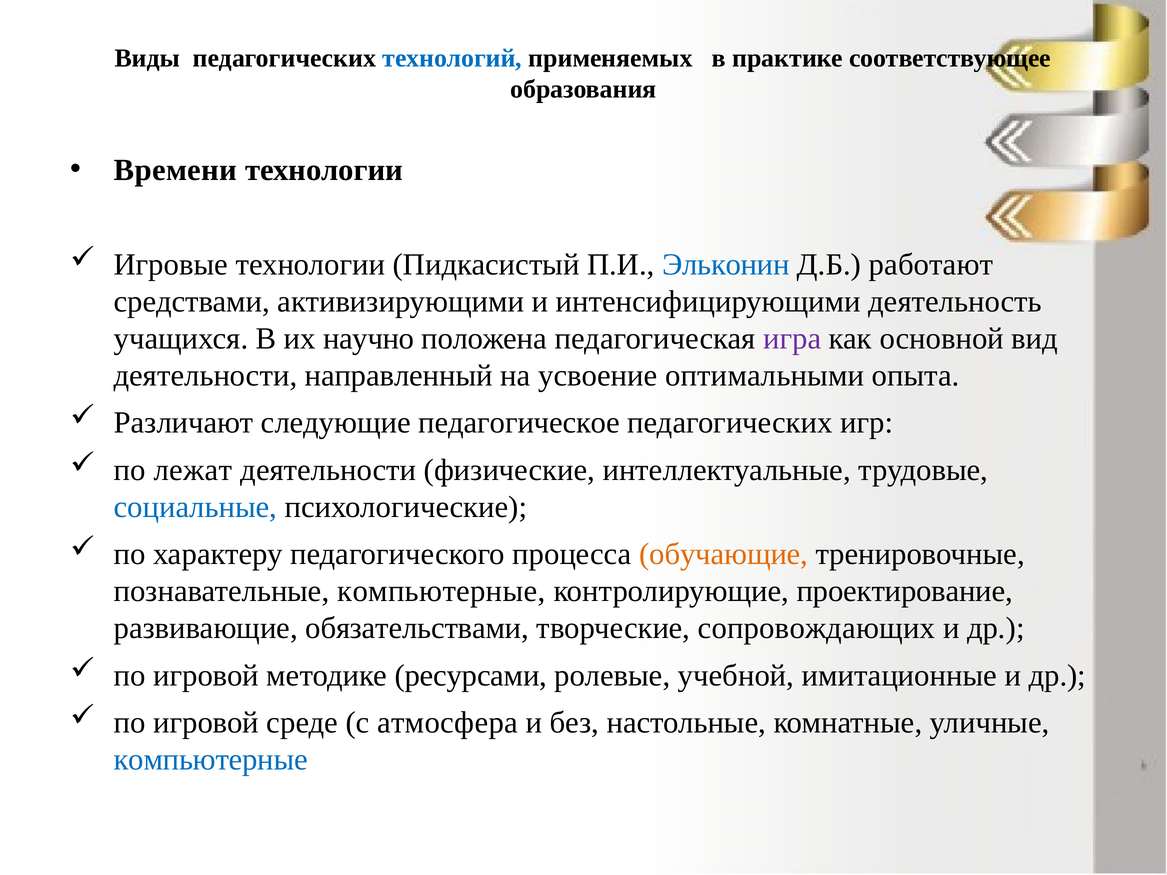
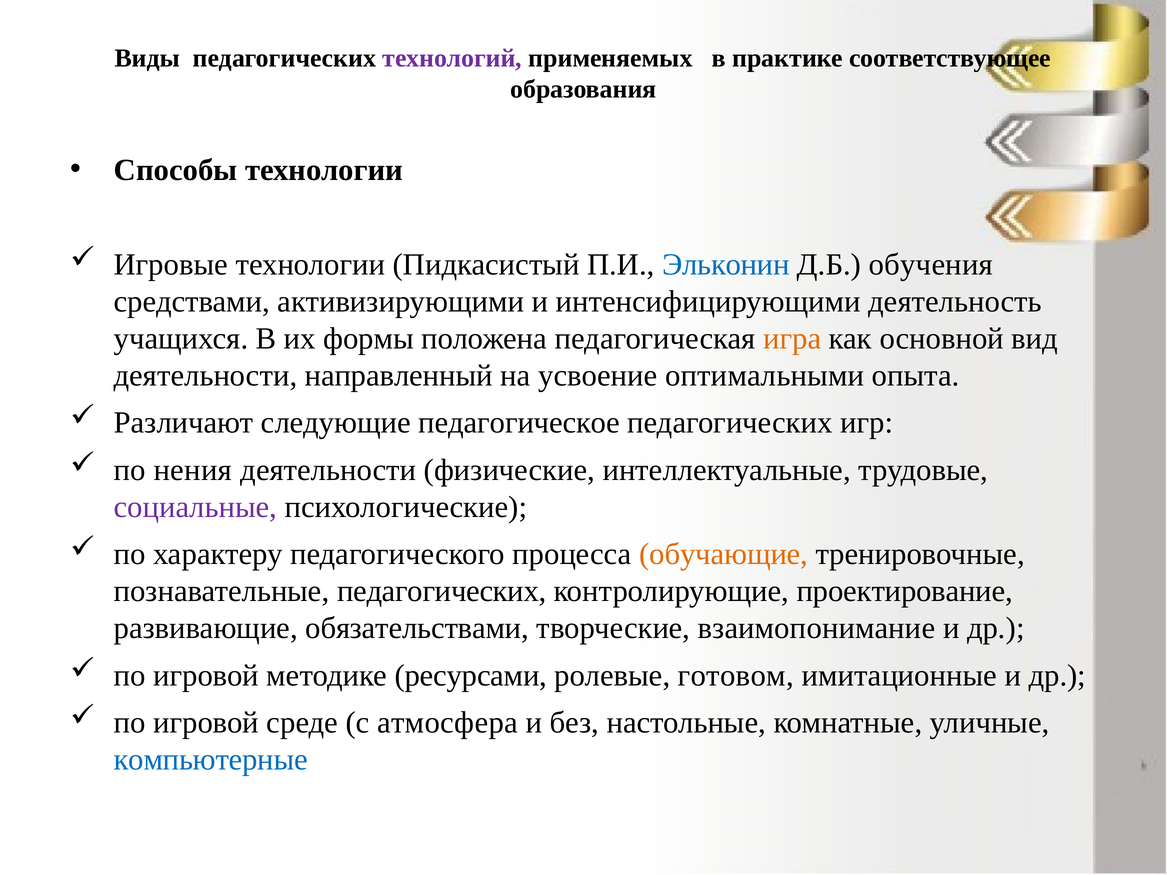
технологий colour: blue -> purple
Времени: Времени -> Способы
работают: работают -> обучения
научно: научно -> формы
игра colour: purple -> orange
лежат: лежат -> нения
социальные colour: blue -> purple
познавательные компьютерные: компьютерные -> педагогических
сопровождающих: сопровождающих -> взаимопонимание
учебной: учебной -> готовом
